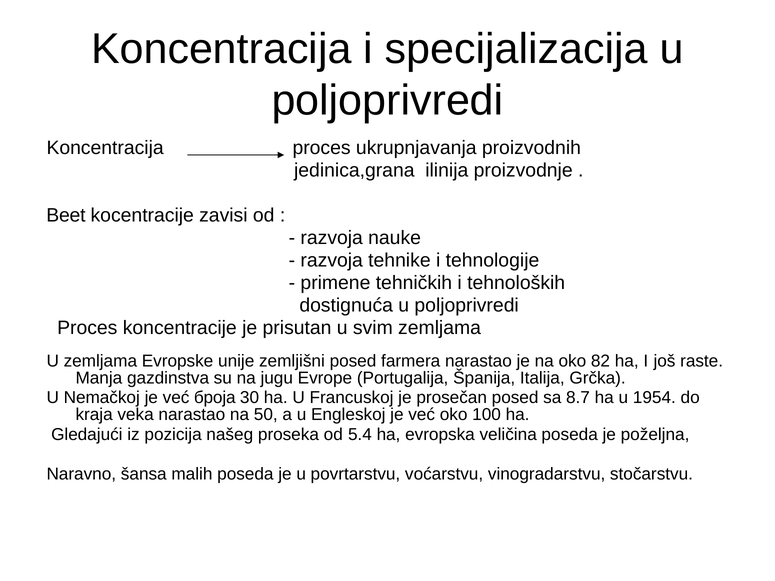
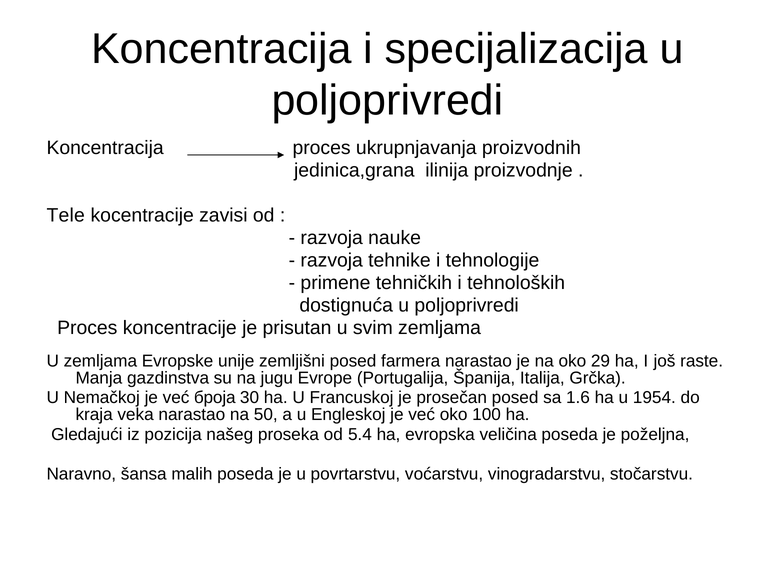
Beet: Beet -> Tele
82: 82 -> 29
8.7: 8.7 -> 1.6
